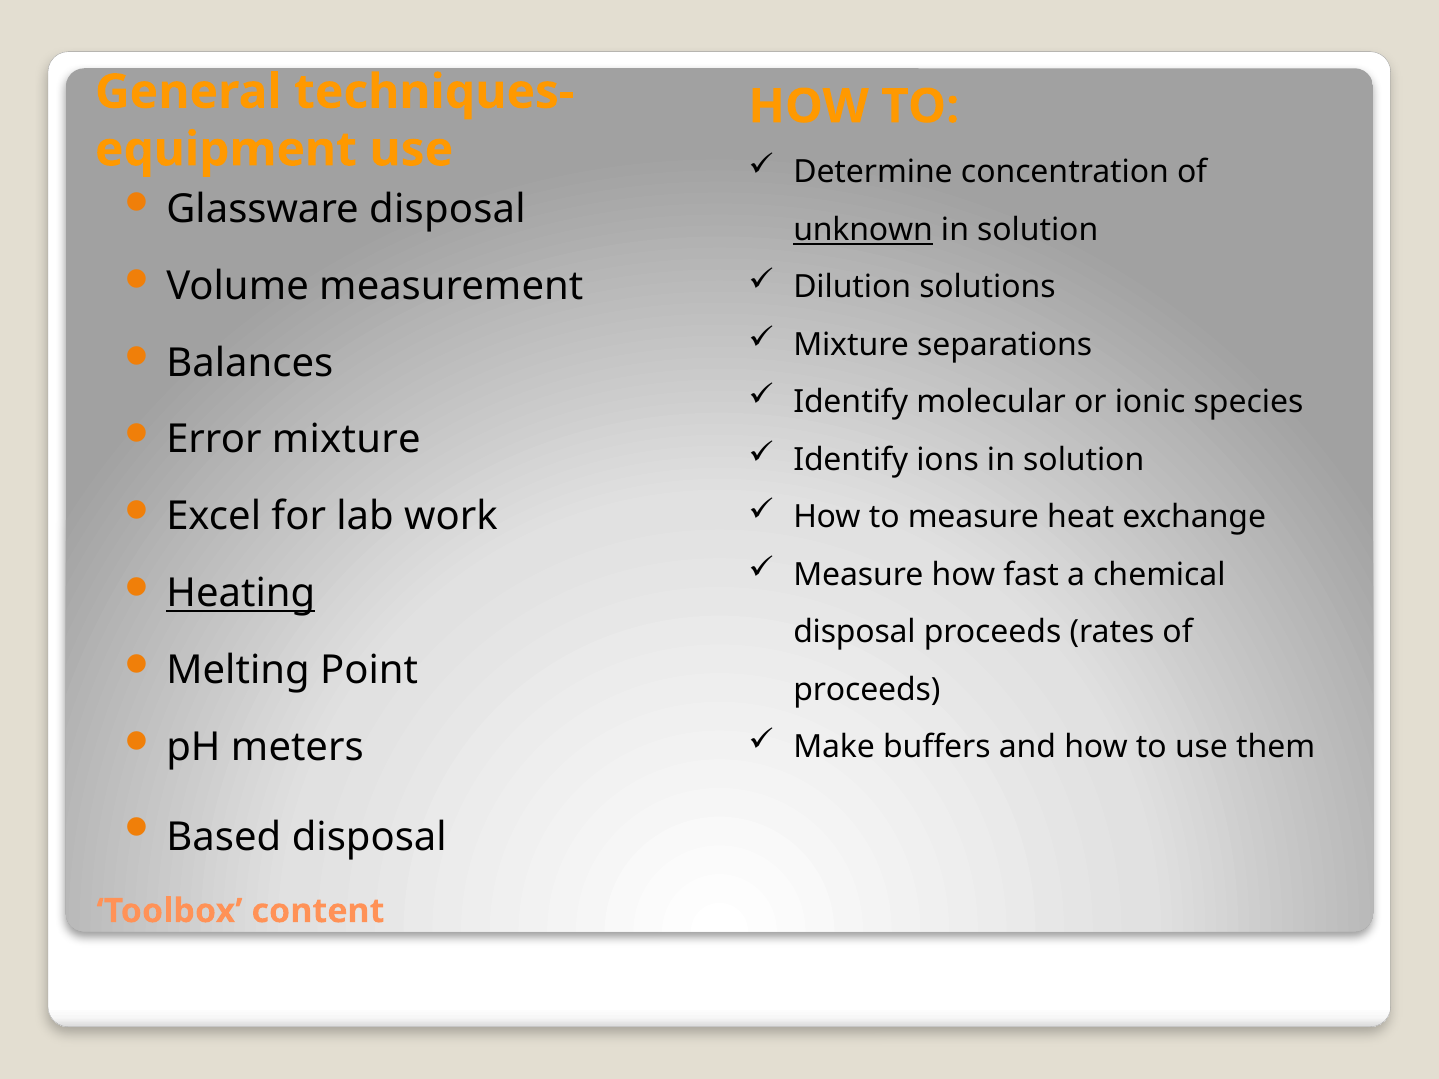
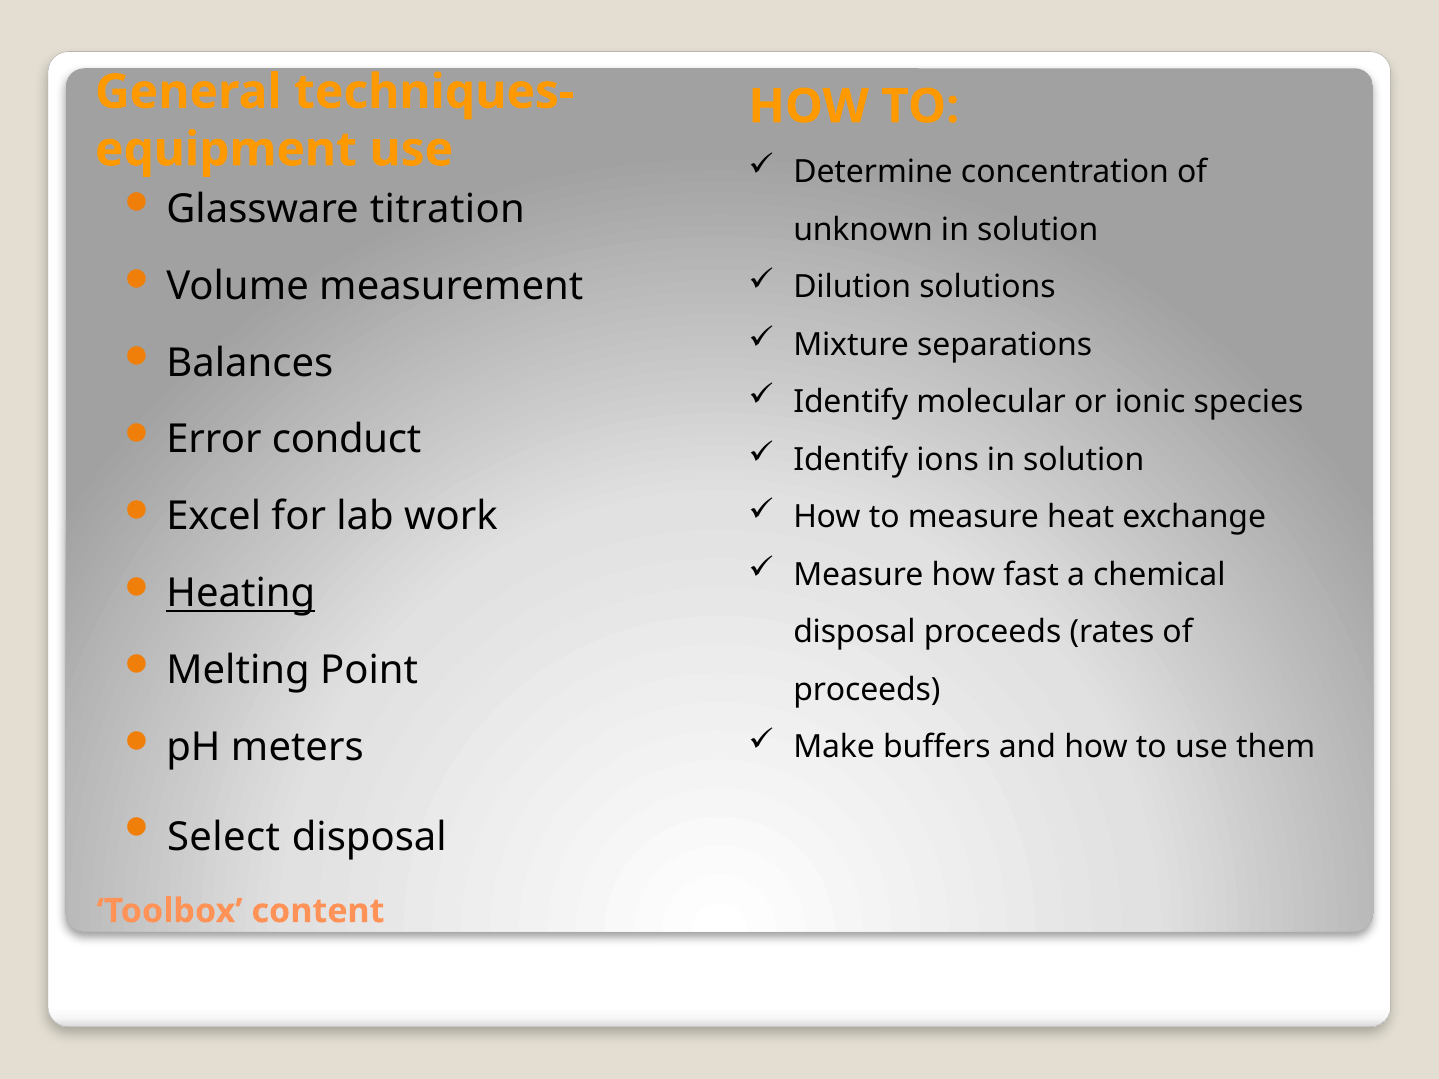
Glassware disposal: disposal -> titration
unknown underline: present -> none
Error mixture: mixture -> conduct
Based: Based -> Select
